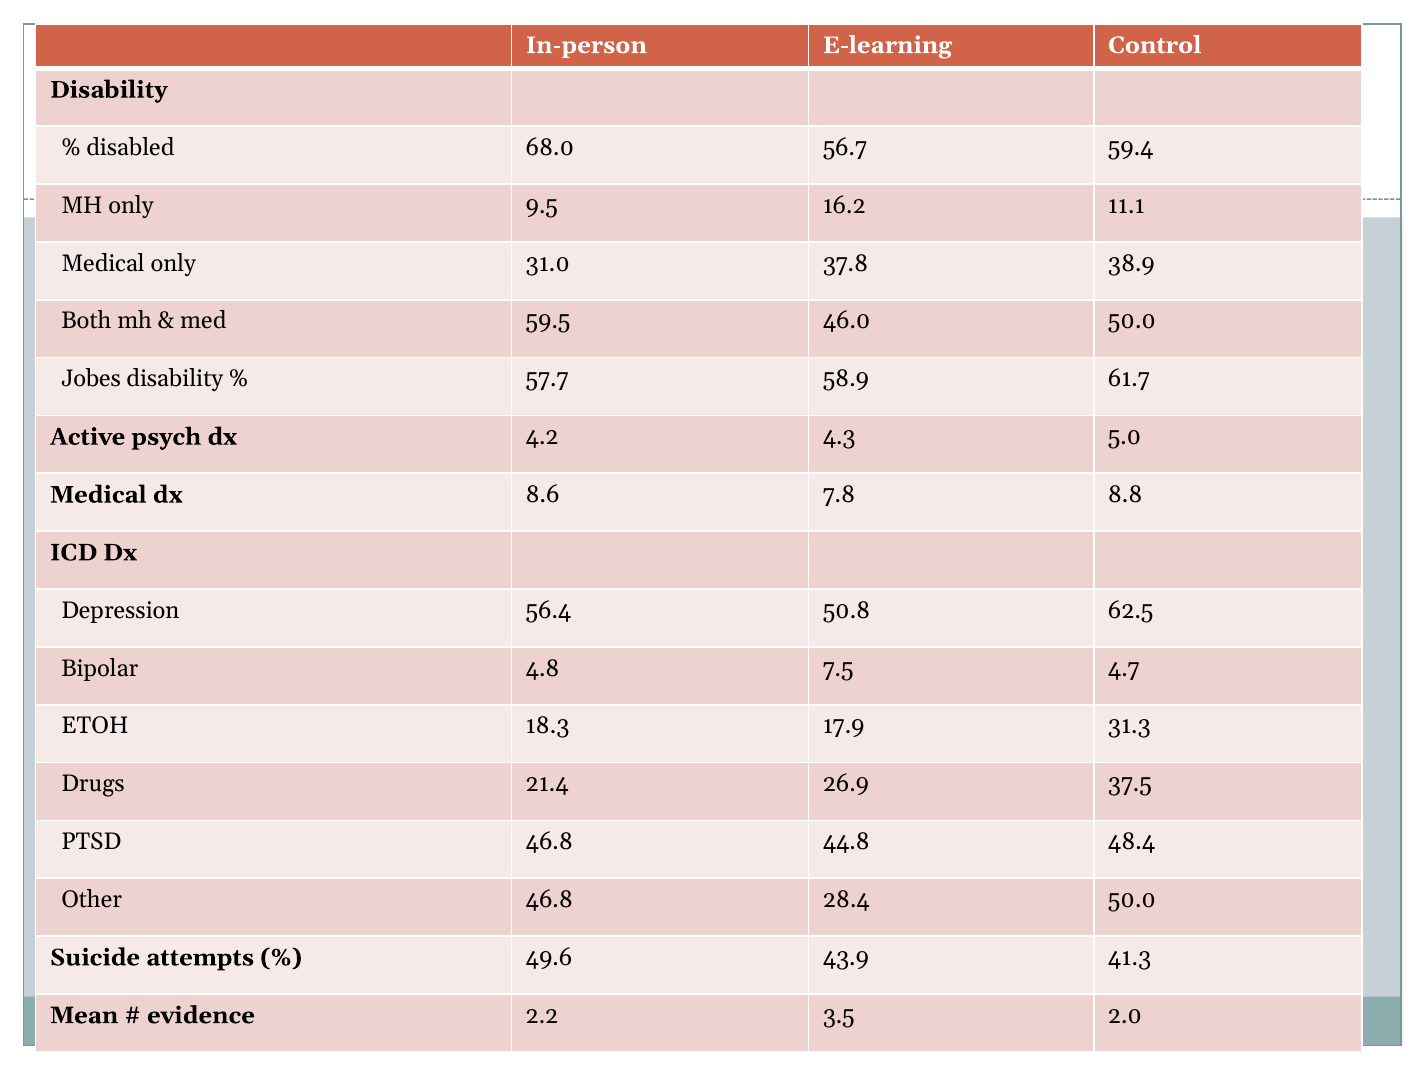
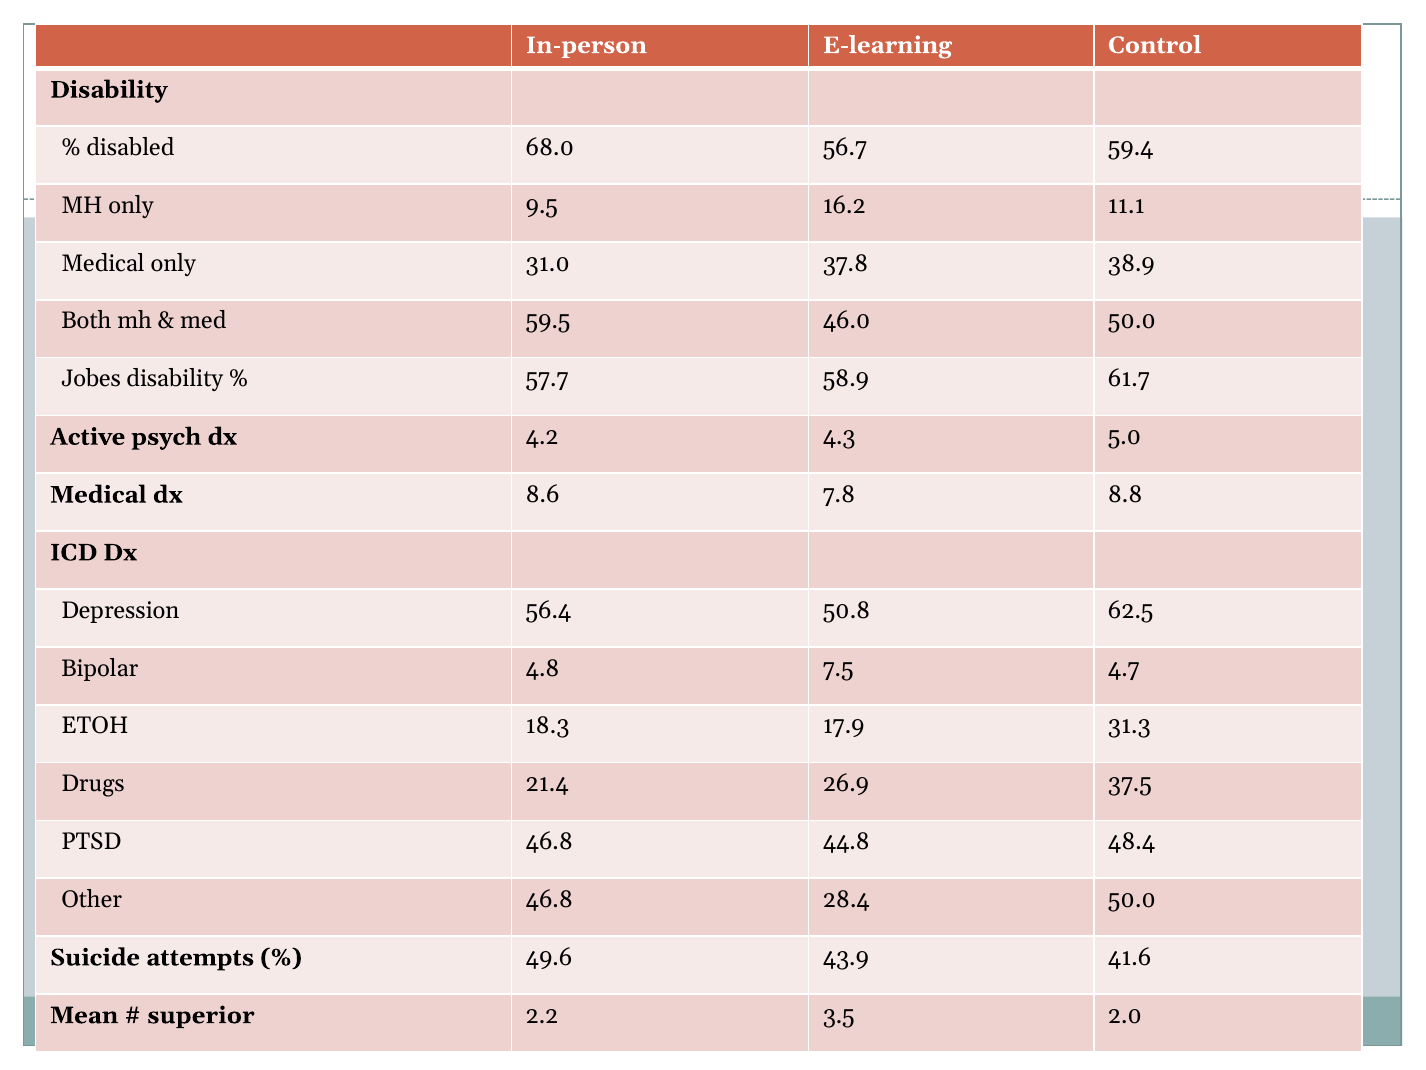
41.3: 41.3 -> 41.6
evidence: evidence -> superior
